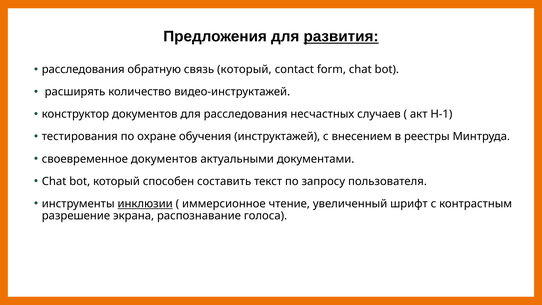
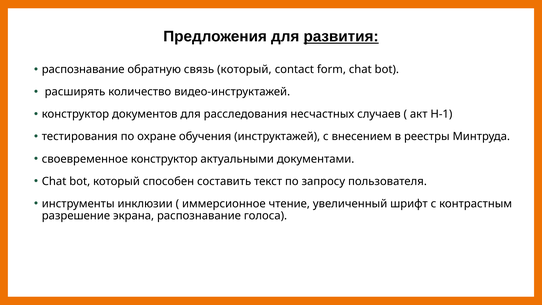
расследования at (83, 69): расследования -> распознавание
своевременное документов: документов -> конструктор
инклюзии underline: present -> none
